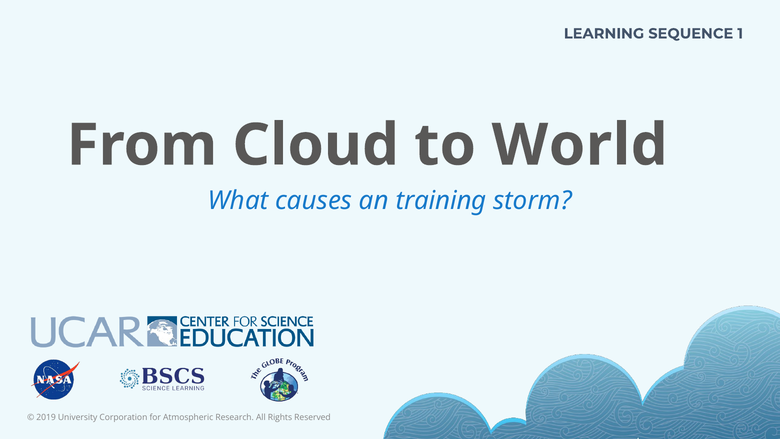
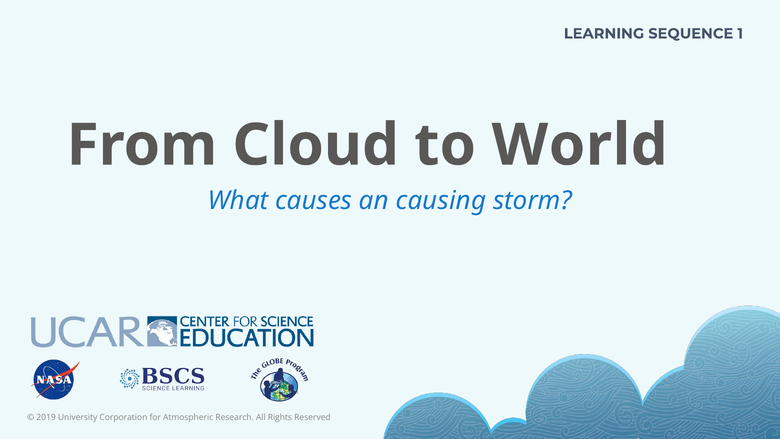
training: training -> causing
